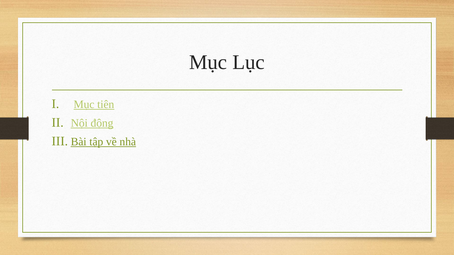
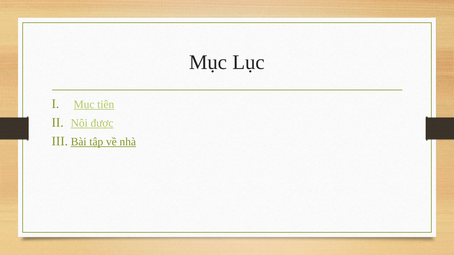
động: động -> được
